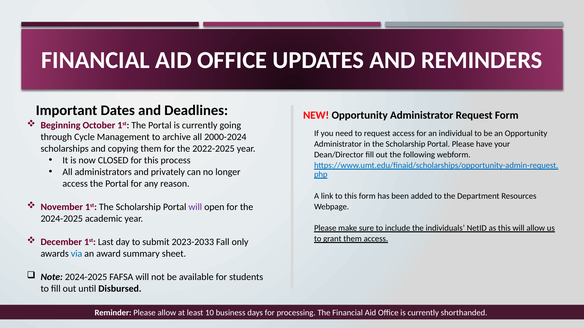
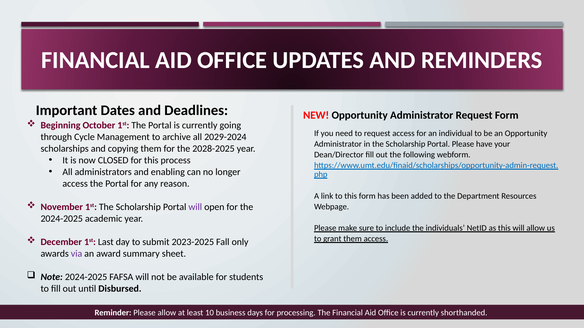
2000-2024: 2000-2024 -> 2029-2024
2022-2025: 2022-2025 -> 2028-2025
privately: privately -> enabling
2023-2033: 2023-2033 -> 2023-2025
via colour: blue -> purple
